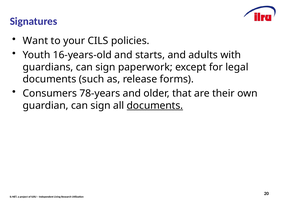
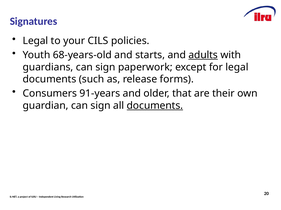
Want at (35, 41): Want -> Legal
16-years-old: 16-years-old -> 68-years-old
adults underline: none -> present
78-years: 78-years -> 91-years
